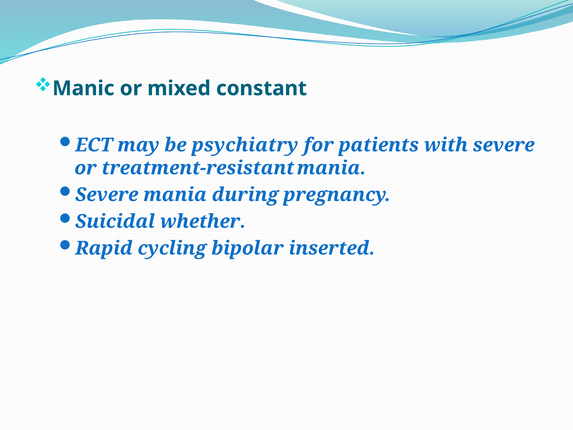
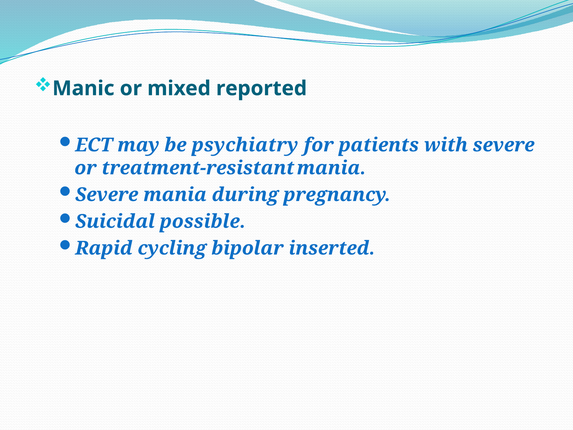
constant: constant -> reported
whether: whether -> possible
